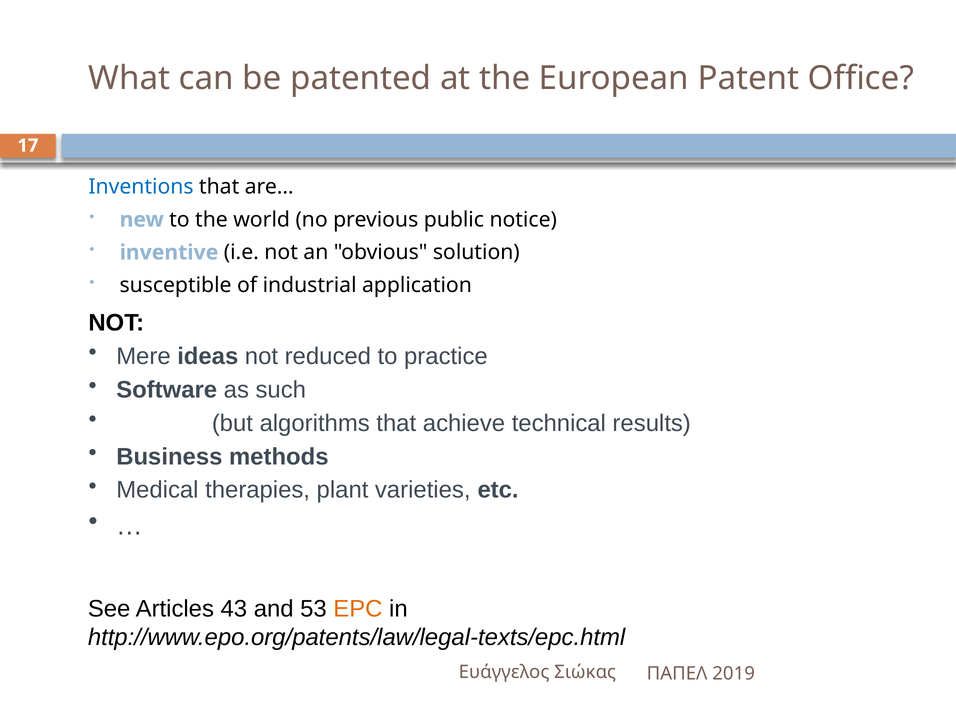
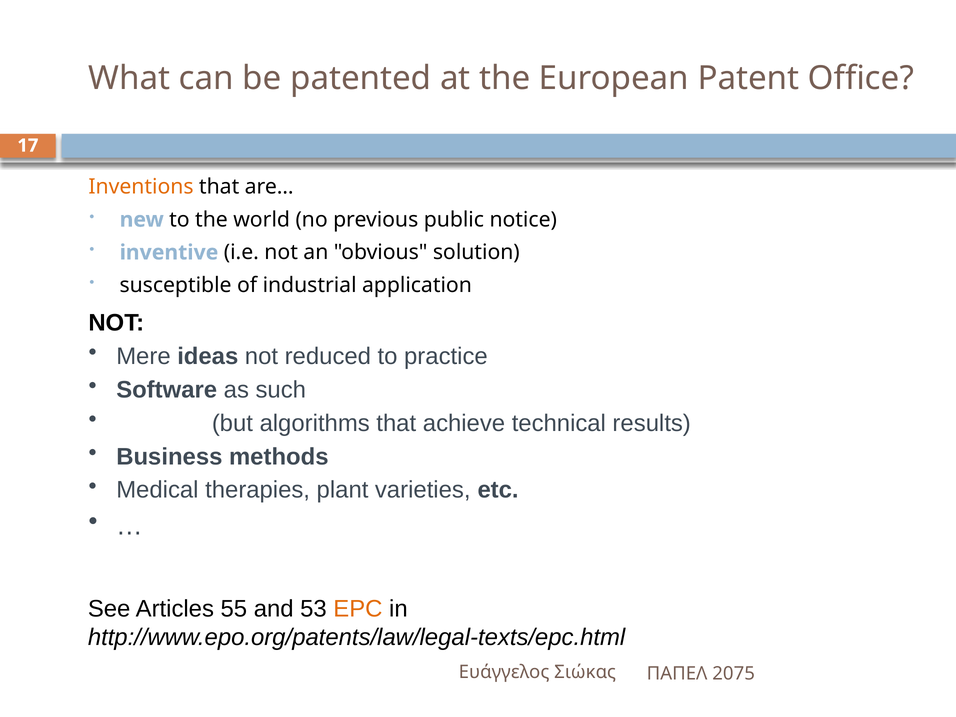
Inventions colour: blue -> orange
43: 43 -> 55
2019: 2019 -> 2075
